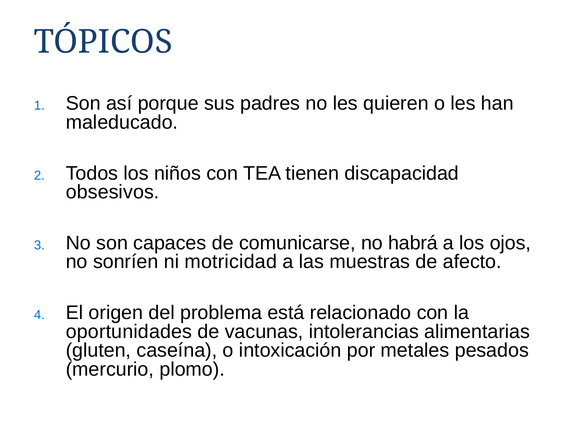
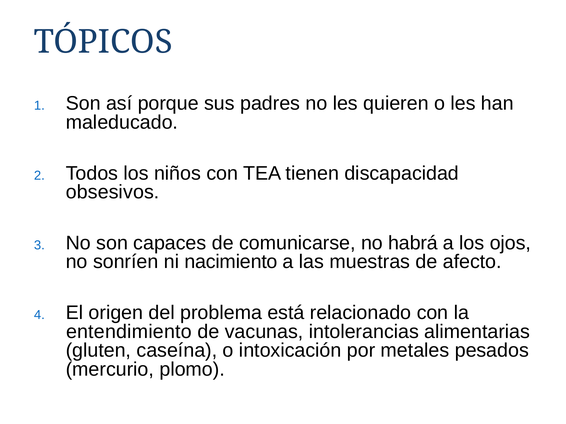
motricidad: motricidad -> nacimiento
oportunidades: oportunidades -> entendimiento
